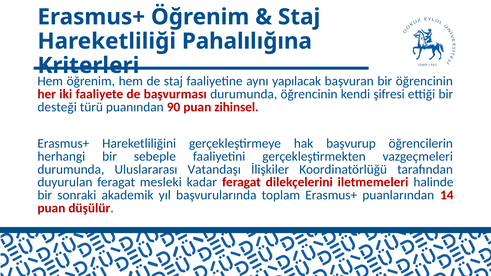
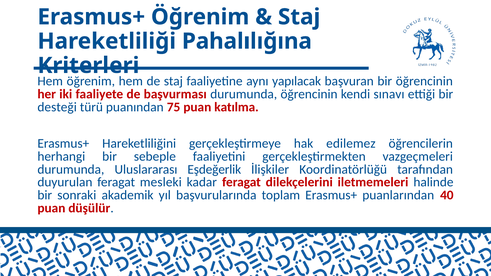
şifresi: şifresi -> sınavı
90: 90 -> 75
zihinsel: zihinsel -> katılma
başvurup: başvurup -> edilemez
Vatandaşı: Vatandaşı -> Eşdeğerlik
14: 14 -> 40
